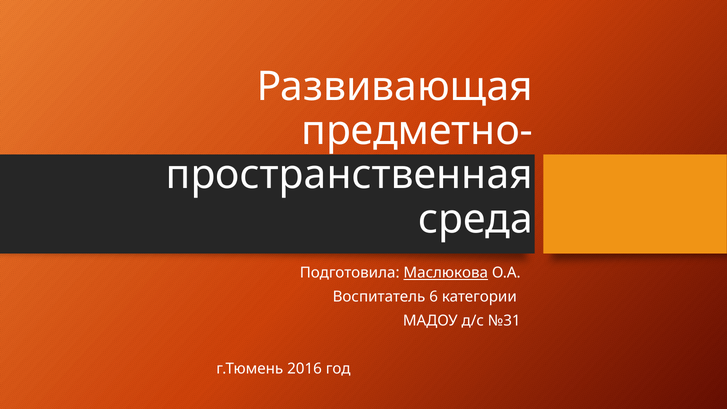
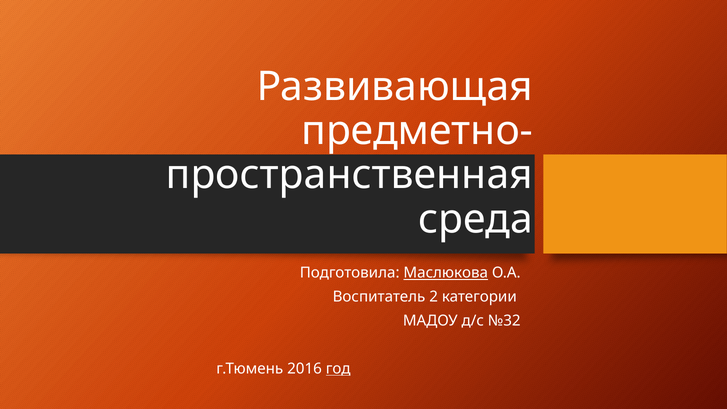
6: 6 -> 2
№31: №31 -> №32
год underline: none -> present
